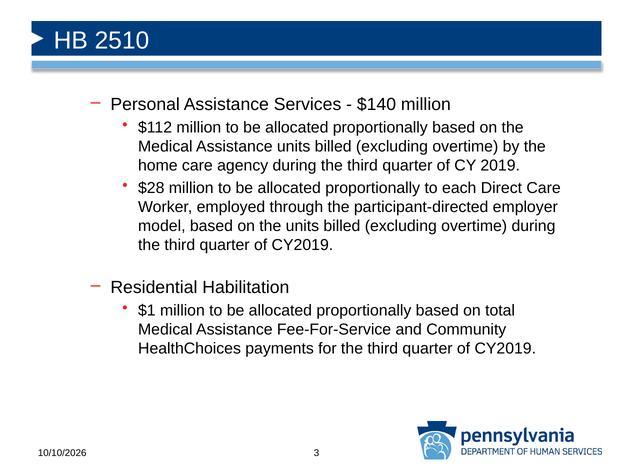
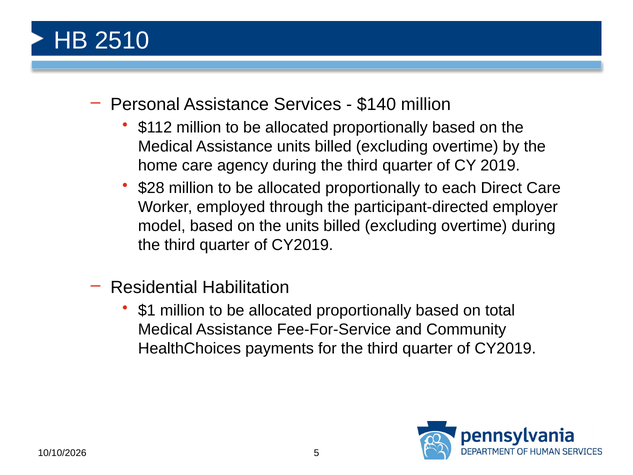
3: 3 -> 5
